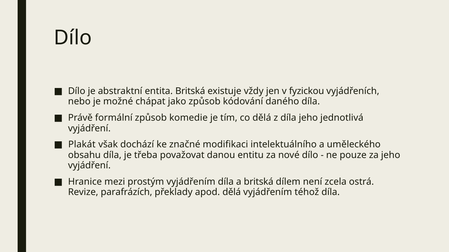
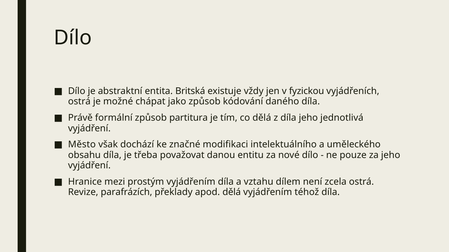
nebo at (79, 102): nebo -> ostrá
komedie: komedie -> partitura
Plakát: Plakát -> Město
a britská: britská -> vztahu
